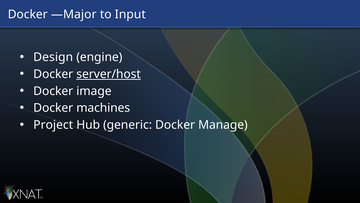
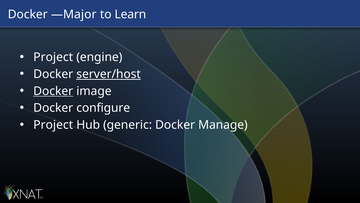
Input: Input -> Learn
Design at (53, 57): Design -> Project
Docker at (53, 91) underline: none -> present
machines: machines -> configure
